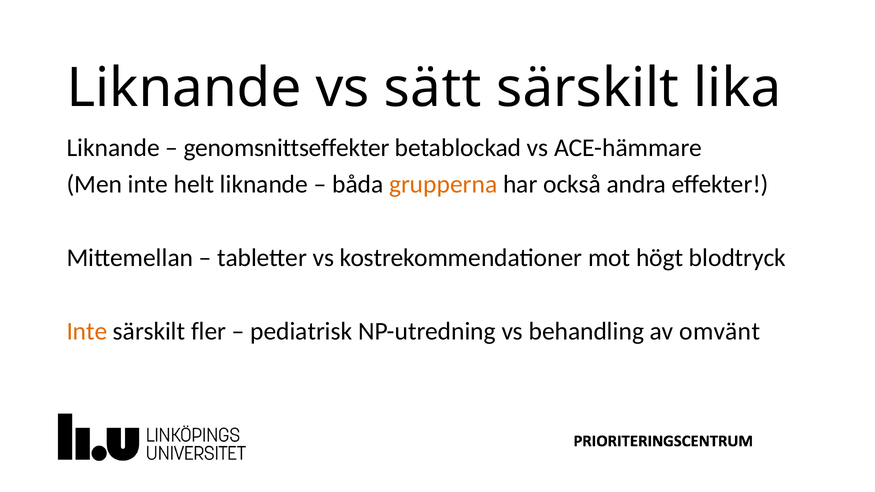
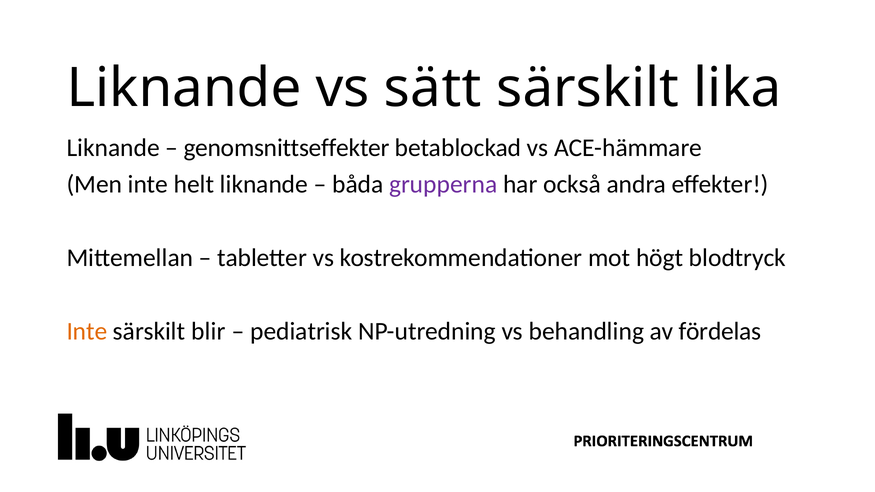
grupperna colour: orange -> purple
fler: fler -> blir
omvänt: omvänt -> fördelas
